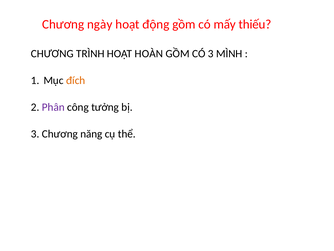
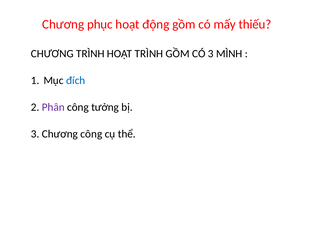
ngày: ngày -> phục
HOẠT HOÀN: HOÀN -> TRÌNH
đích colour: orange -> blue
Chương năng: năng -> công
